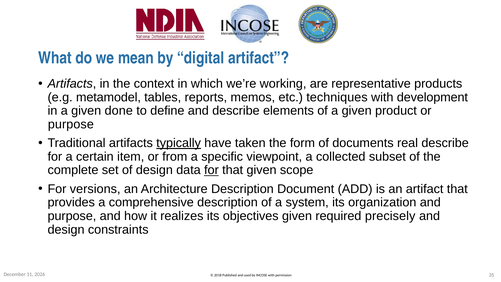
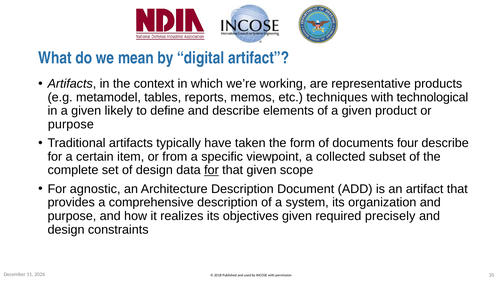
development: development -> technological
done: done -> likely
typically underline: present -> none
real: real -> four
versions: versions -> agnostic
